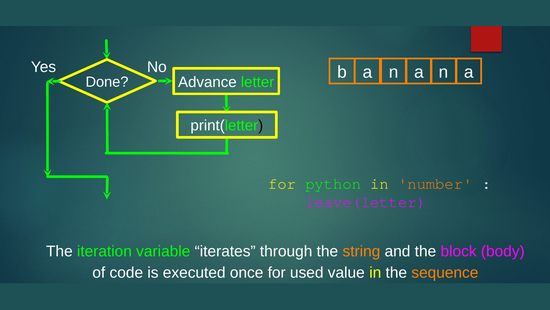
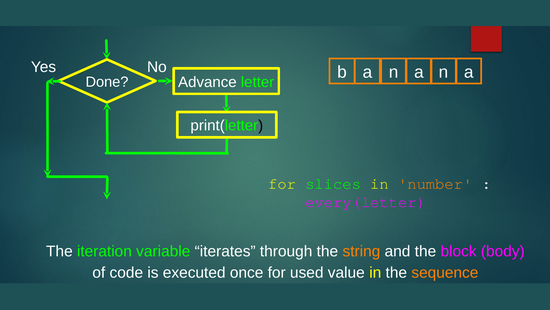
python: python -> slices
leave(letter: leave(letter -> every(letter
